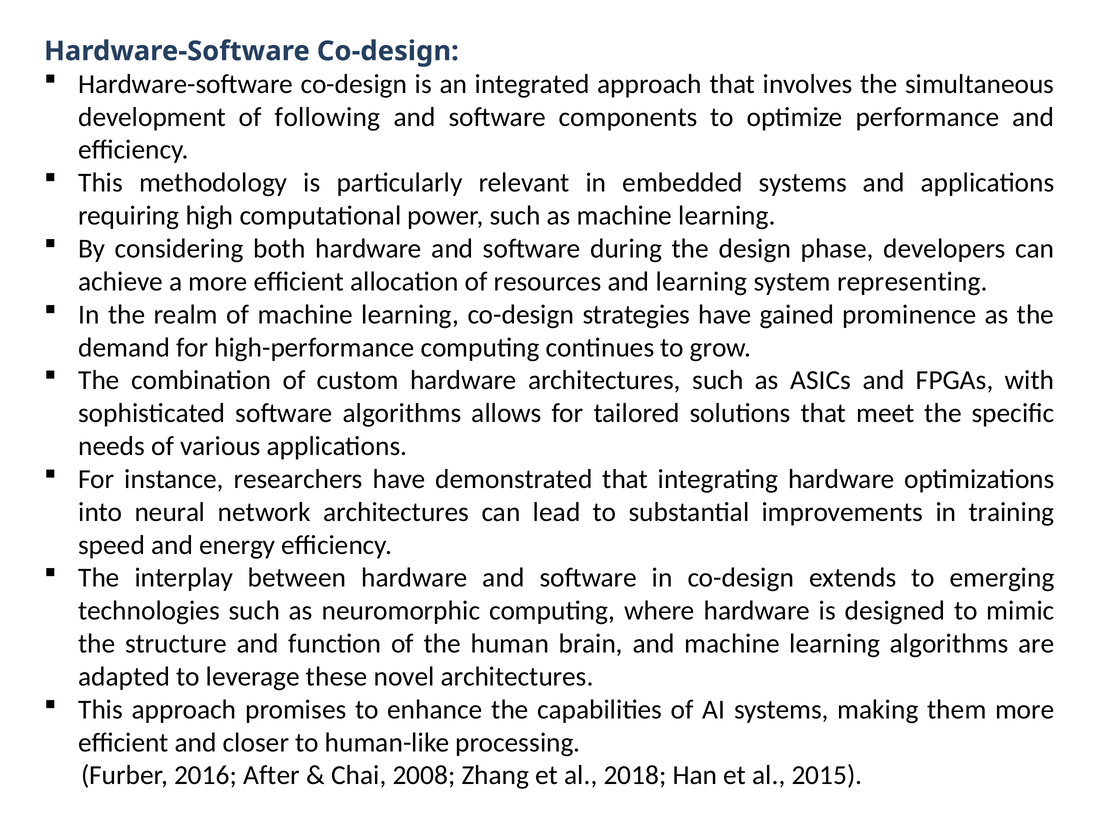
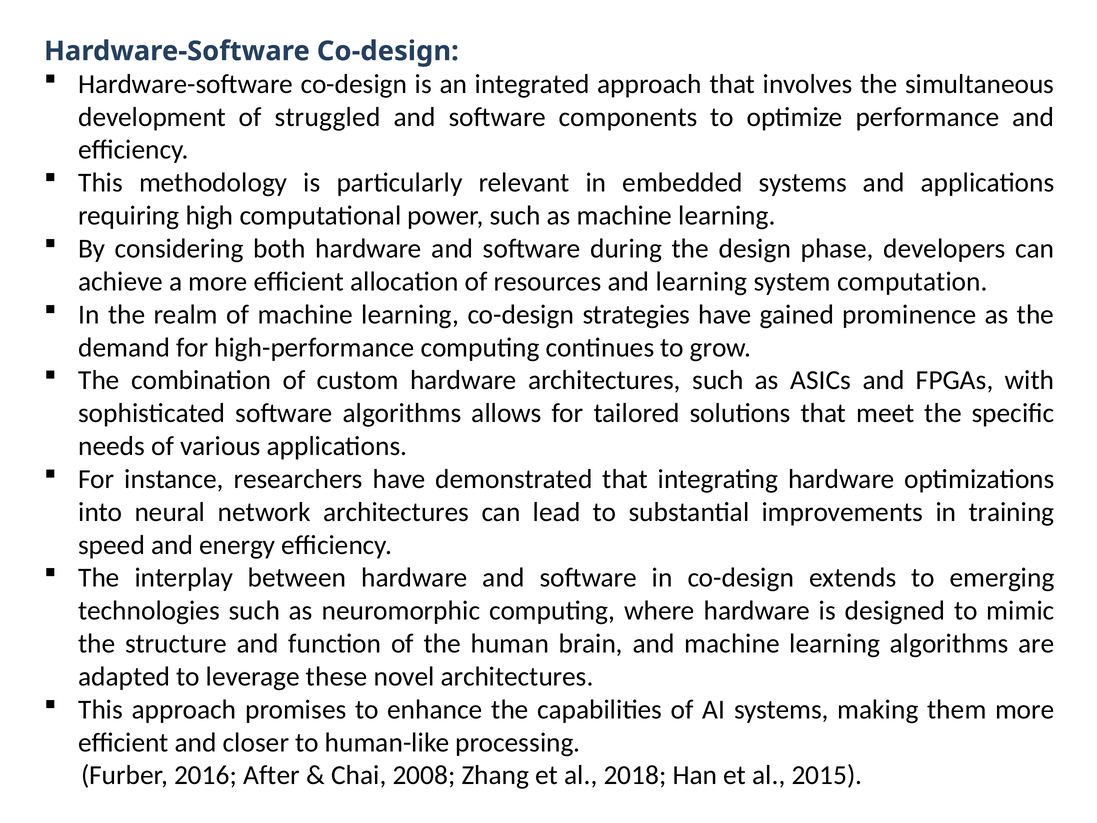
following: following -> struggled
representing: representing -> computation
